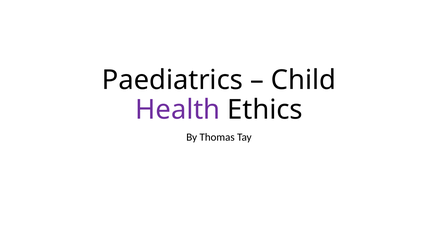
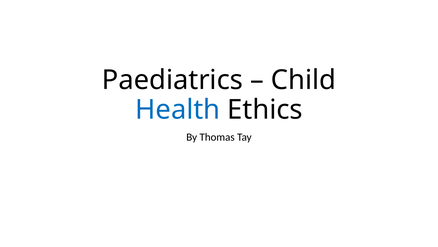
Health colour: purple -> blue
